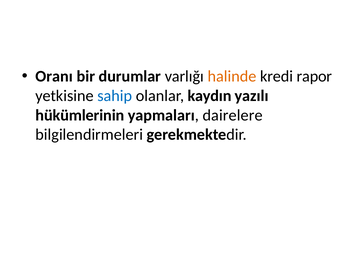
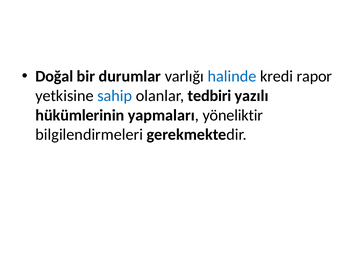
Oranı: Oranı -> Doğal
halinde colour: orange -> blue
kaydın: kaydın -> tedbiri
dairelere: dairelere -> yöneliktir
